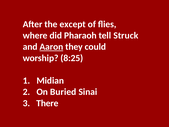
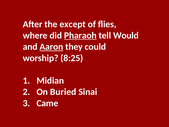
Pharaoh underline: none -> present
Struck: Struck -> Would
There: There -> Came
